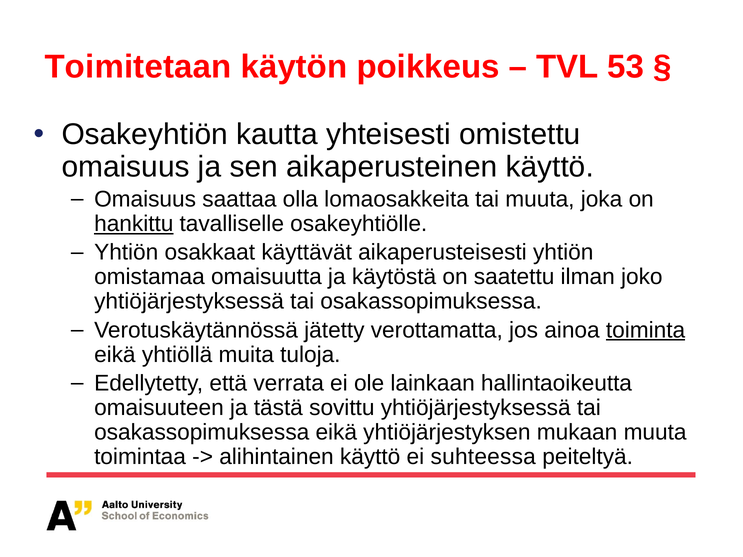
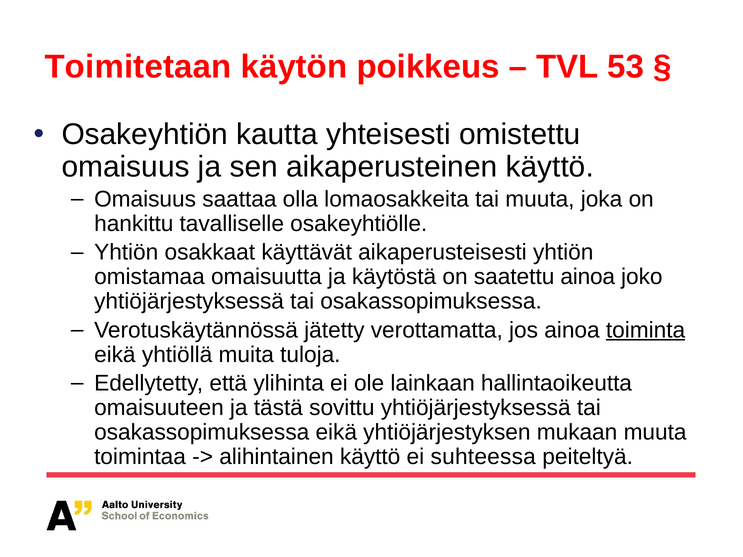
hankittu underline: present -> none
saatettu ilman: ilman -> ainoa
verrata: verrata -> ylihinta
